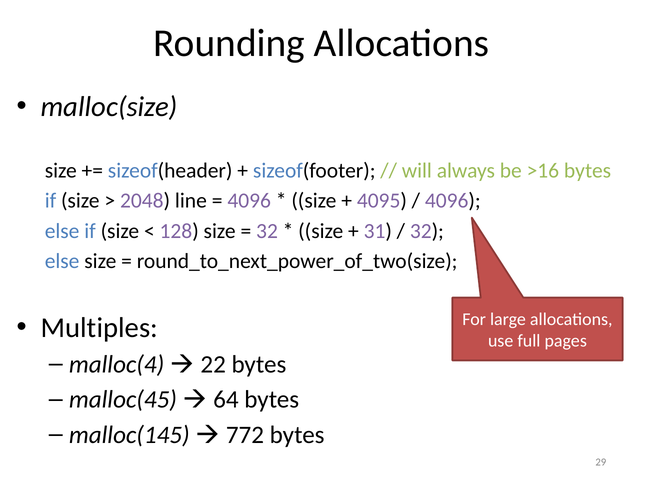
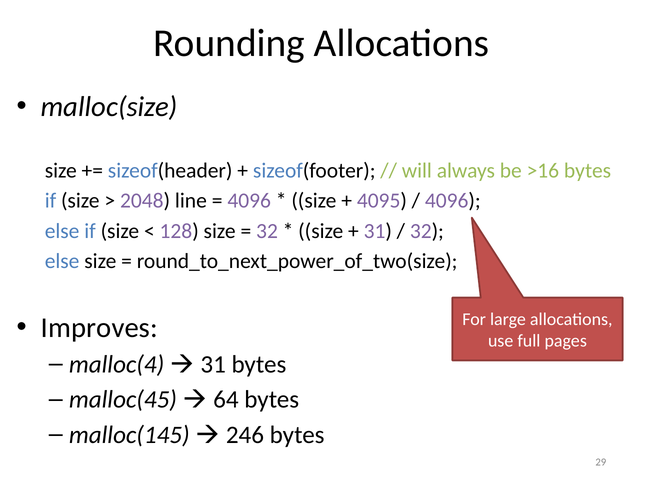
Multiples: Multiples -> Improves
22 at (213, 364): 22 -> 31
772: 772 -> 246
